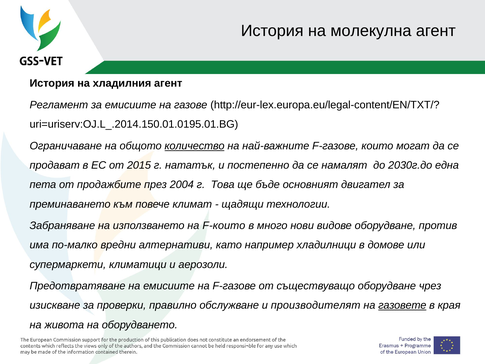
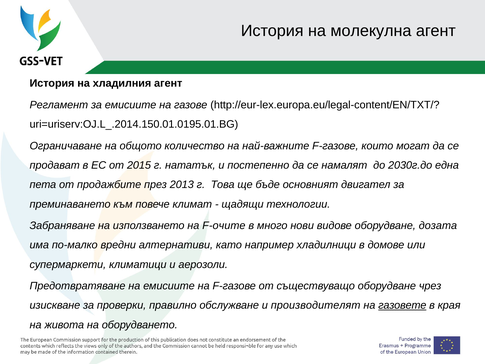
количество underline: present -> none
2004: 2004 -> 2013
F-които: F-които -> F-очите
против: против -> дозата
